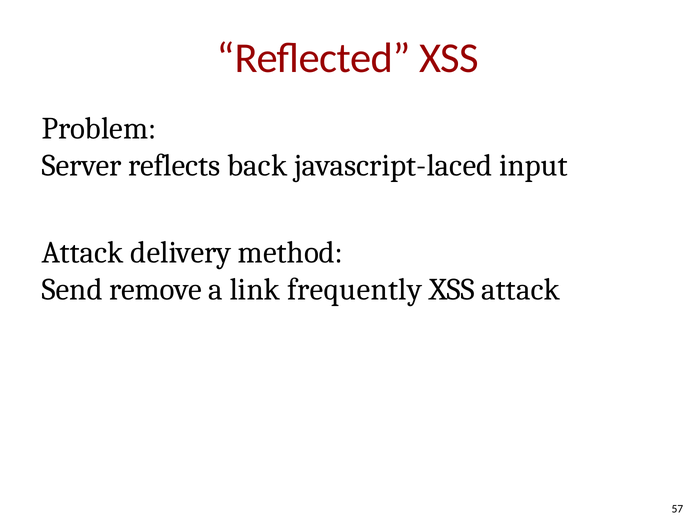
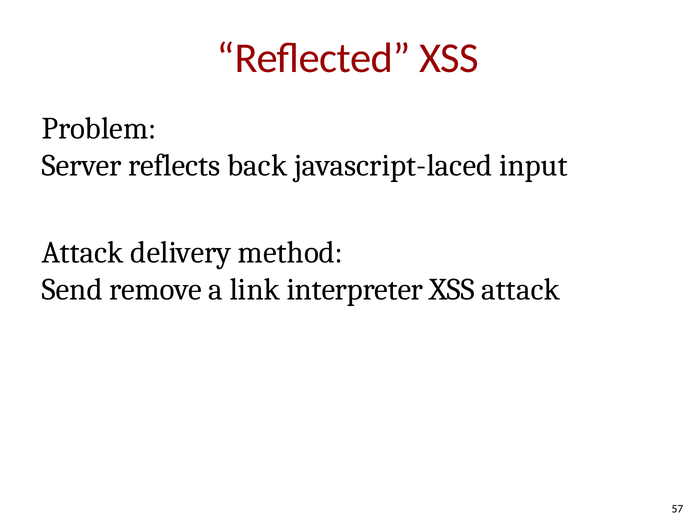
frequently: frequently -> interpreter
